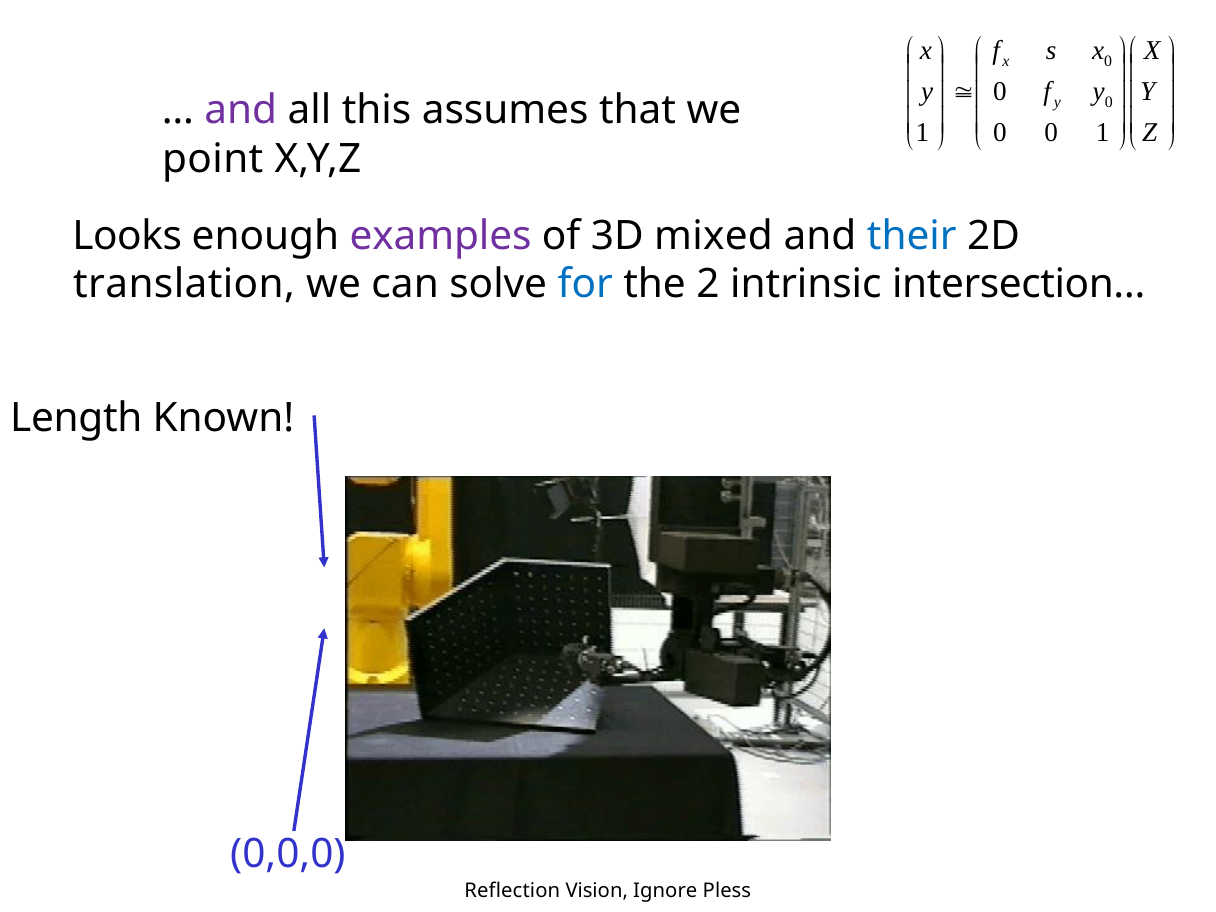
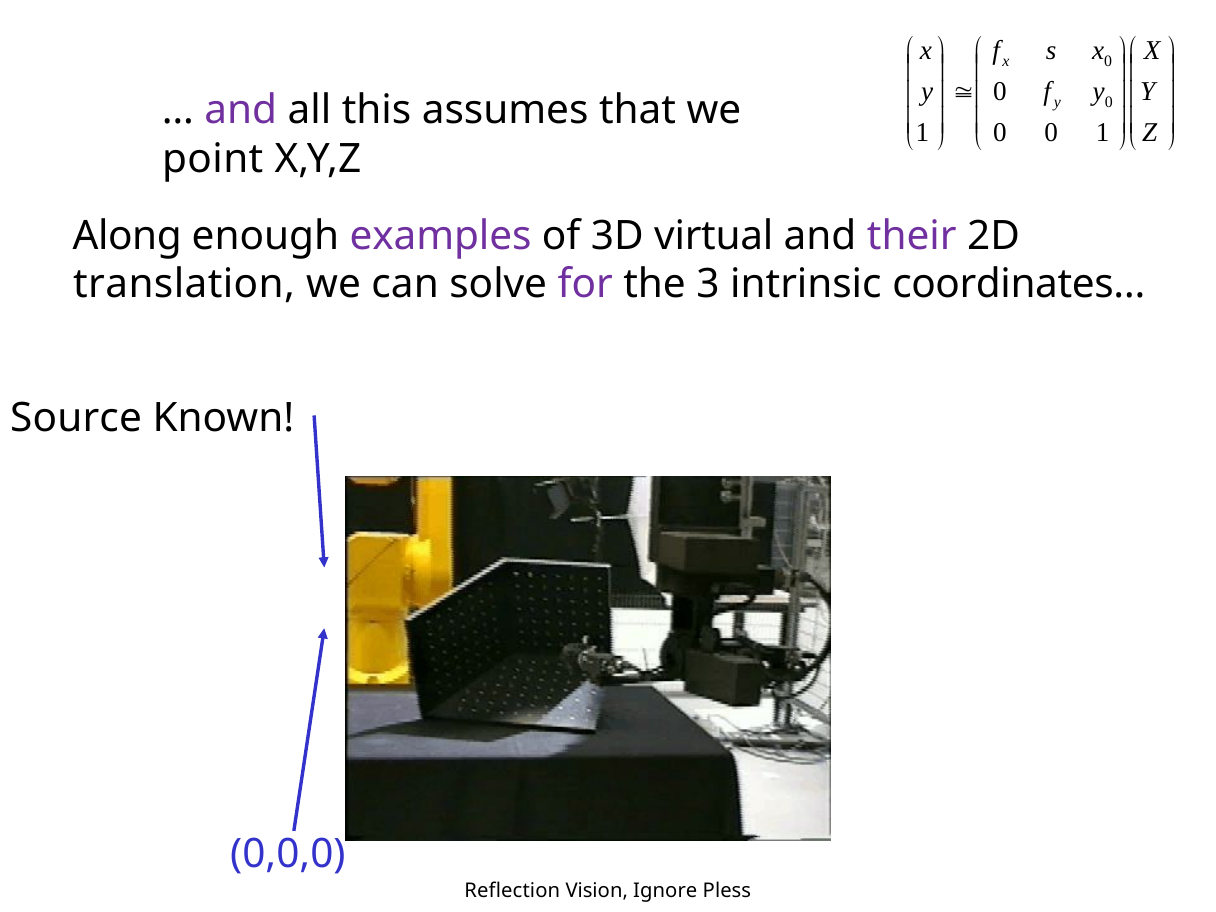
Looks: Looks -> Along
mixed: mixed -> virtual
their colour: blue -> purple
for colour: blue -> purple
2: 2 -> 3
intersection…: intersection… -> coordinates…
Length: Length -> Source
